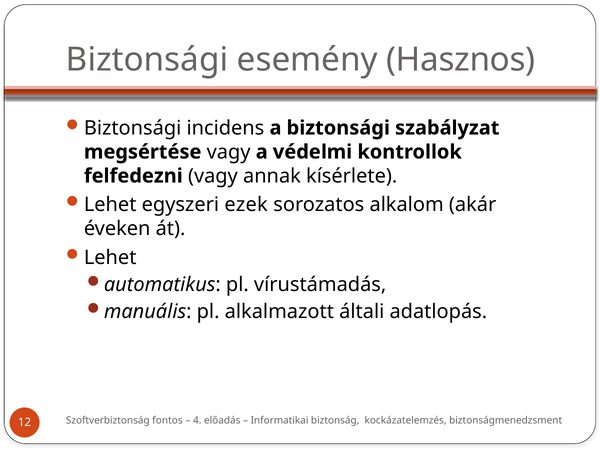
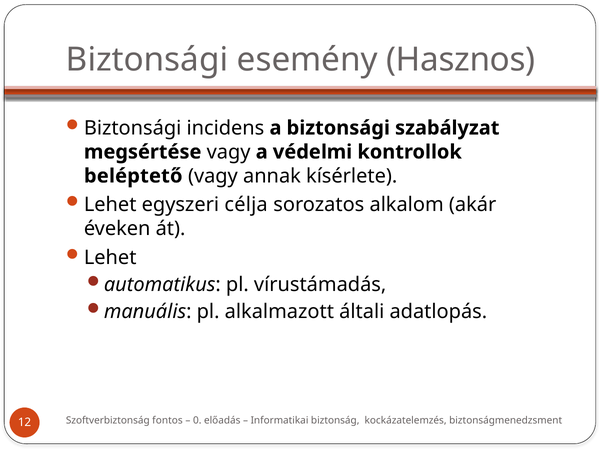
felfedezni: felfedezni -> beléptető
ezek: ezek -> célja
4: 4 -> 0
